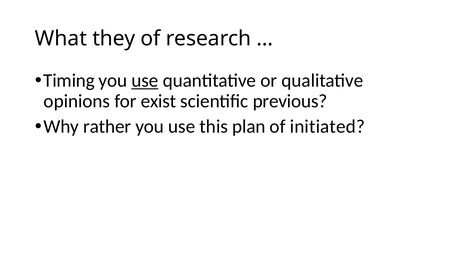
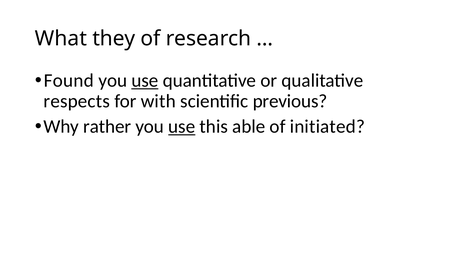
Timing: Timing -> Found
opinions: opinions -> respects
exist: exist -> with
use at (182, 127) underline: none -> present
plan: plan -> able
